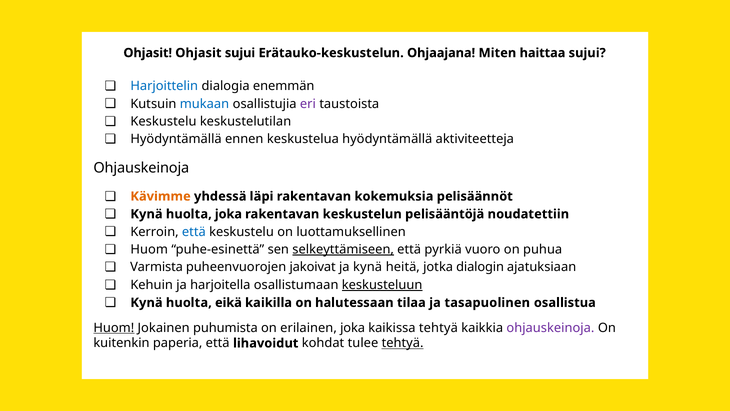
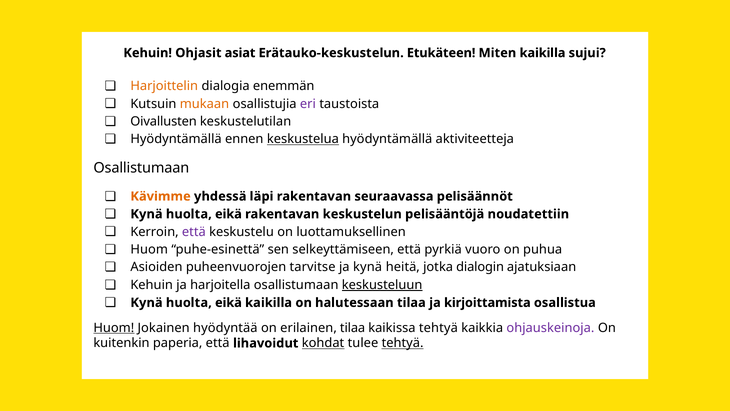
Ohjasit at (148, 53): Ohjasit -> Kehuin
Ohjasit sujui: sujui -> asiat
Ohjaajana: Ohjaajana -> Etukäteen
Miten haittaa: haittaa -> kaikilla
Harjoittelin colour: blue -> orange
mukaan colour: blue -> orange
Keskustelu at (163, 121): Keskustelu -> Oivallusten
keskustelua underline: none -> present
Ohjauskeinoja at (141, 168): Ohjauskeinoja -> Osallistumaan
kokemuksia: kokemuksia -> seuraavassa
joka at (228, 214): joka -> eikä
että at (194, 232) colour: blue -> purple
selkeyttämiseen underline: present -> none
Varmista: Varmista -> Asioiden
jakoivat: jakoivat -> tarvitse
tasapuolinen: tasapuolinen -> kirjoittamista
puhumista: puhumista -> hyödyntää
erilainen joka: joka -> tilaa
kohdat underline: none -> present
